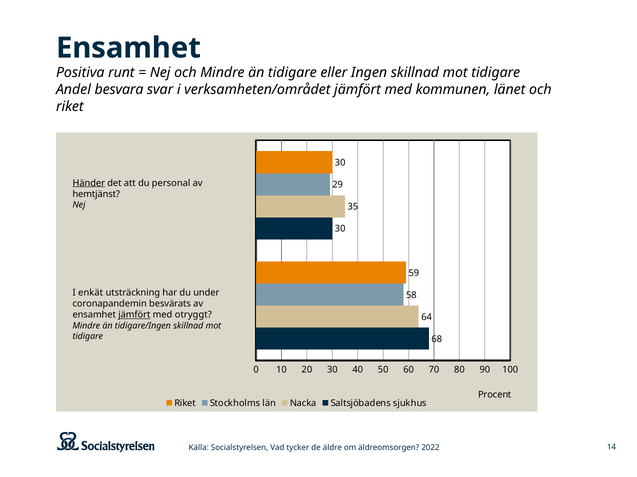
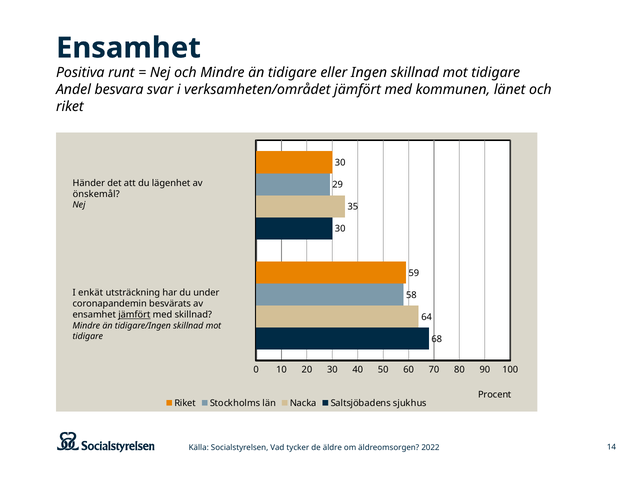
Händer underline: present -> none
personal: personal -> lägenhet
hemtjänst: hemtjänst -> önskemål
med otryggt: otryggt -> skillnad
